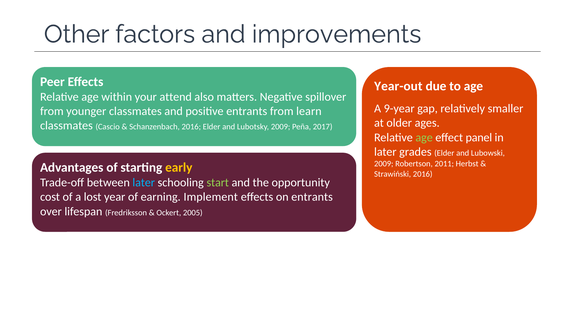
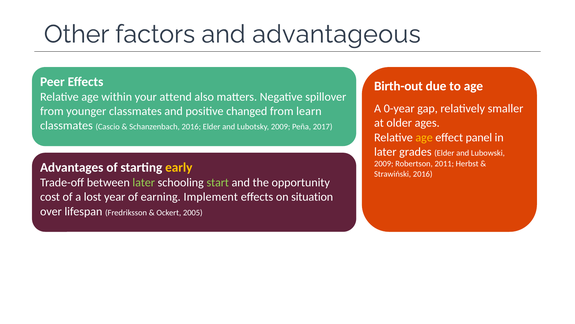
improvements: improvements -> advantageous
Year-out: Year-out -> Birth-out
9-year: 9-year -> 0-year
positive entrants: entrants -> changed
age at (424, 137) colour: light green -> yellow
later at (144, 182) colour: light blue -> light green
on entrants: entrants -> situation
